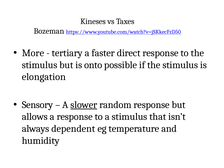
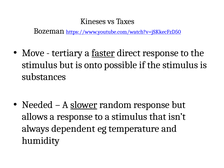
More: More -> Move
faster underline: none -> present
elongation: elongation -> substances
Sensory: Sensory -> Needed
